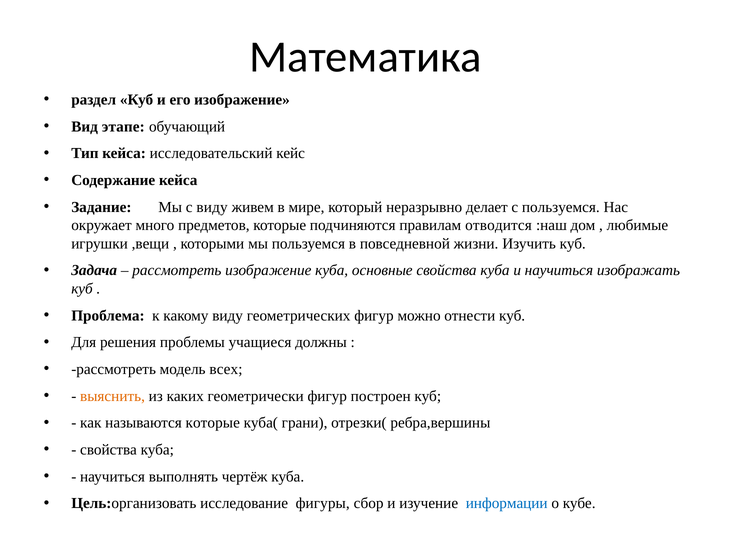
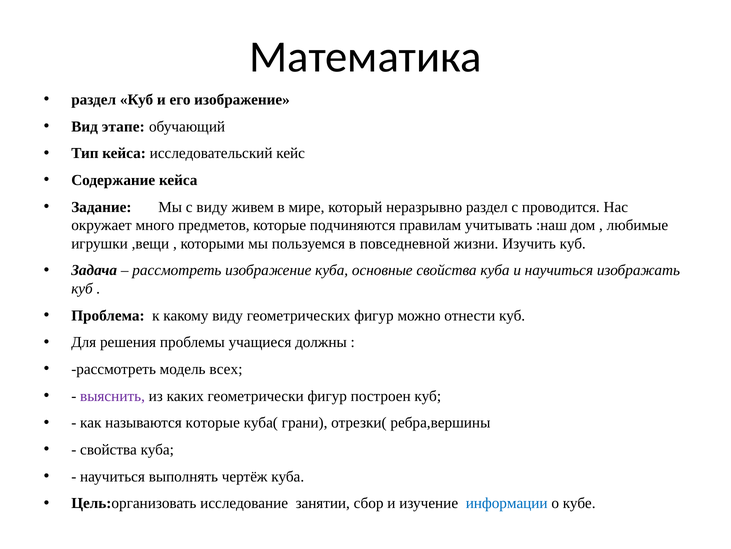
неразрывно делает: делает -> раздел
с пользуемся: пользуемся -> проводится
отводится: отводится -> учитывать
выяснить colour: orange -> purple
фигуры: фигуры -> занятии
